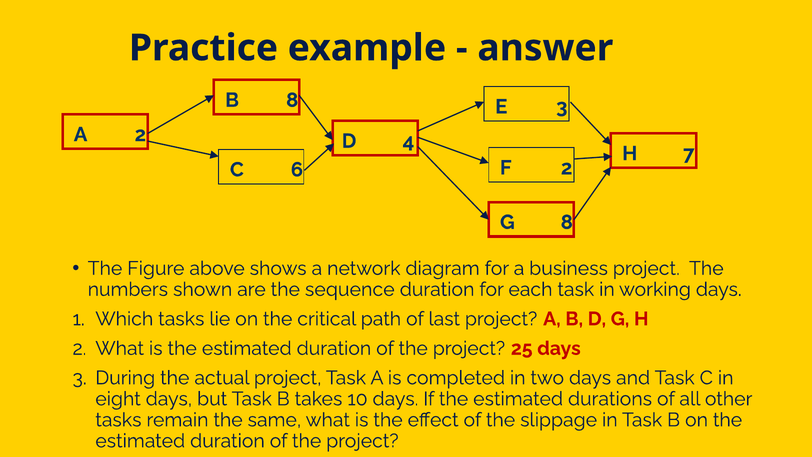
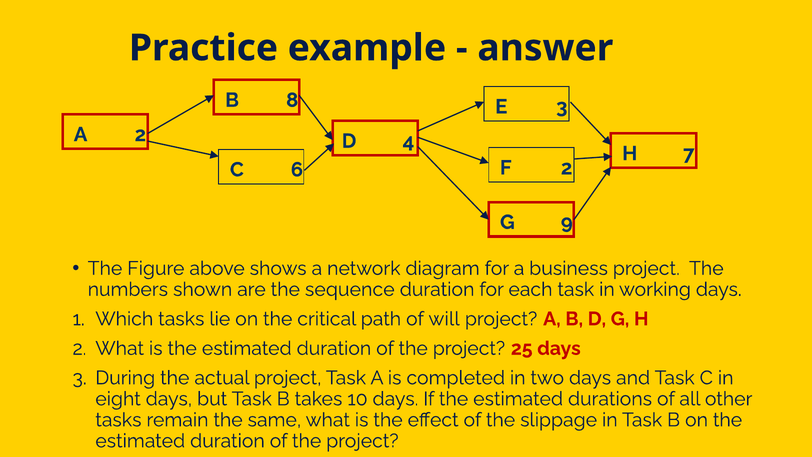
G 8: 8 -> 9
last: last -> will
